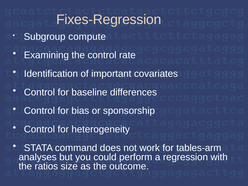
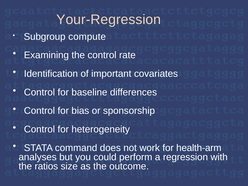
Fixes-Regression: Fixes-Regression -> Your-Regression
tables-arm: tables-arm -> health-arm
